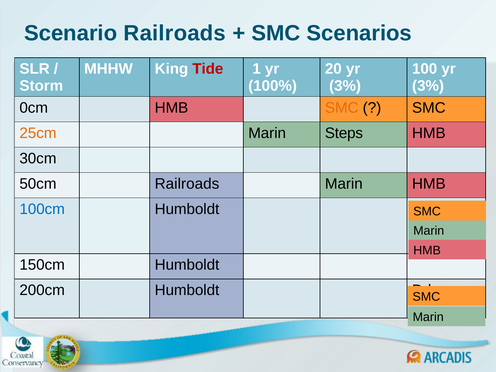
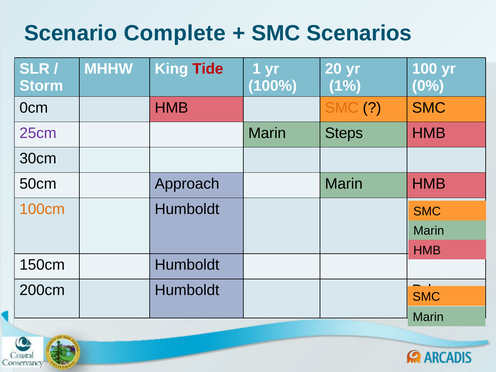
Scenario Railroads: Railroads -> Complete
3% at (345, 86): 3% -> 1%
3% at (428, 86): 3% -> 0%
25cm colour: orange -> purple
50cm Railroads: Railroads -> Approach
100cm colour: blue -> orange
